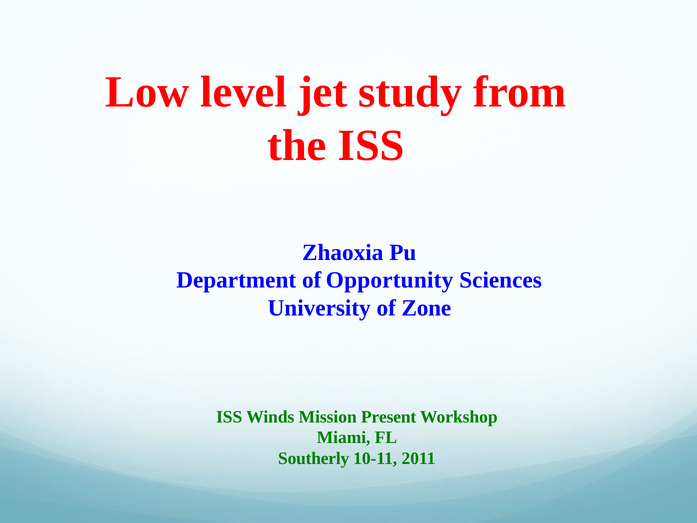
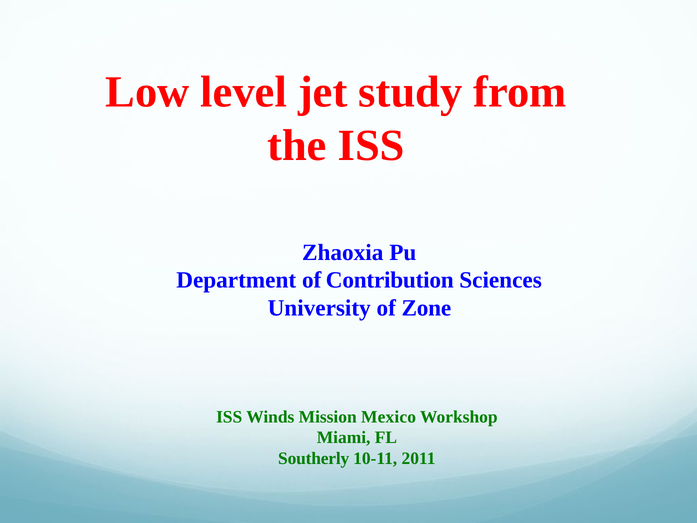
Opportunity: Opportunity -> Contribution
Present: Present -> Mexico
